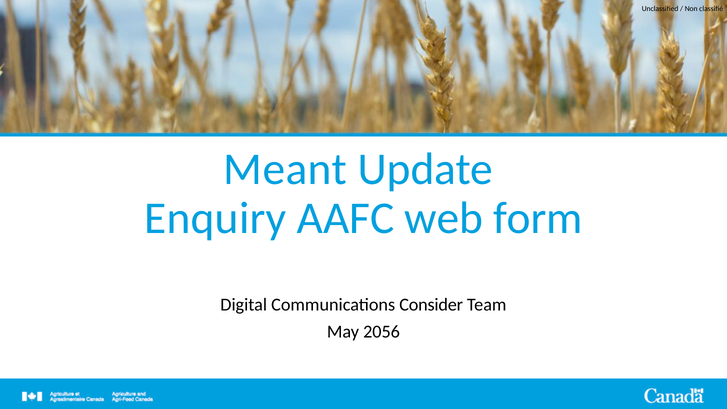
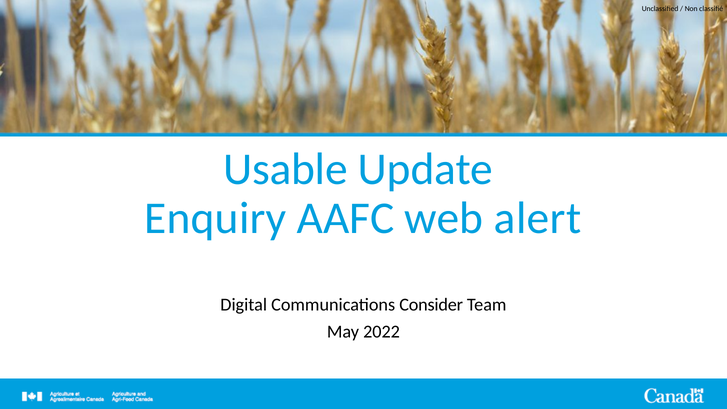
Meant: Meant -> Usable
form: form -> alert
2056: 2056 -> 2022
